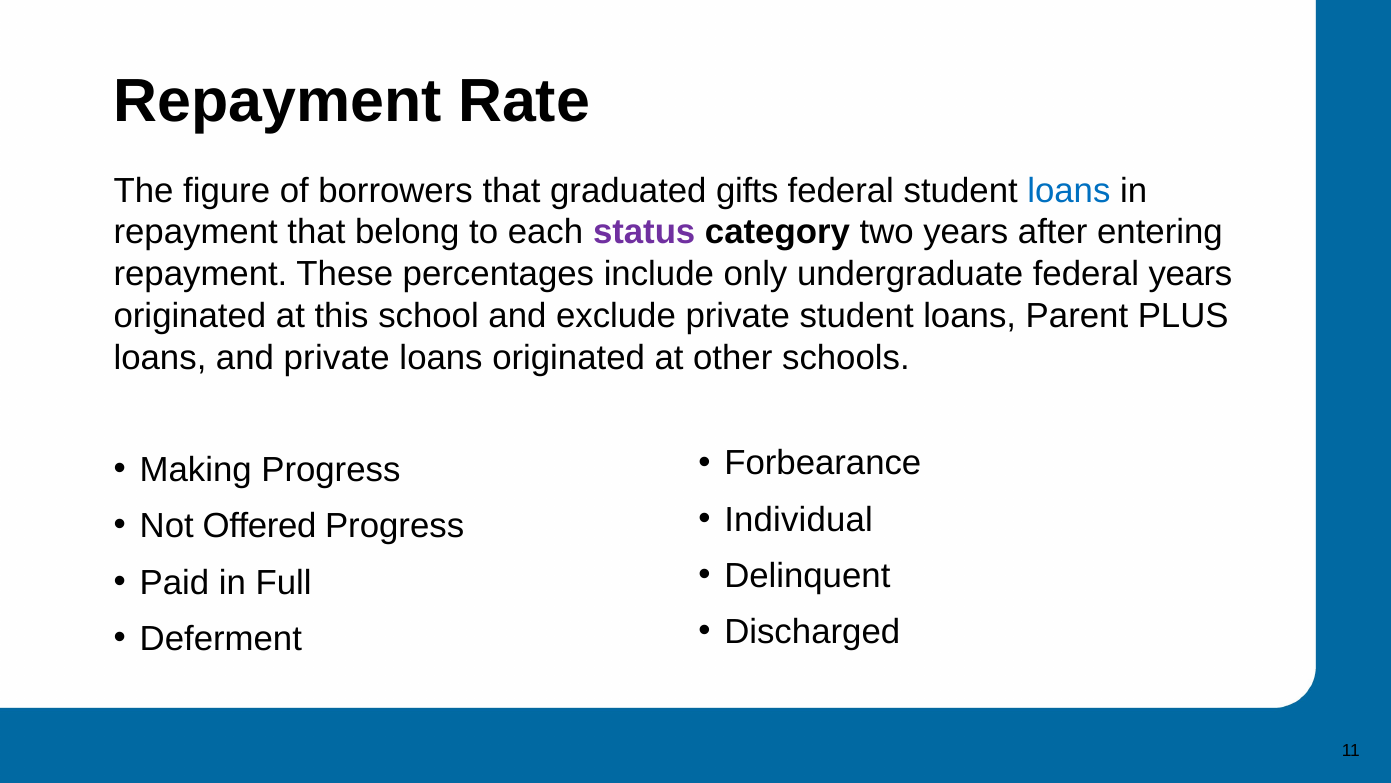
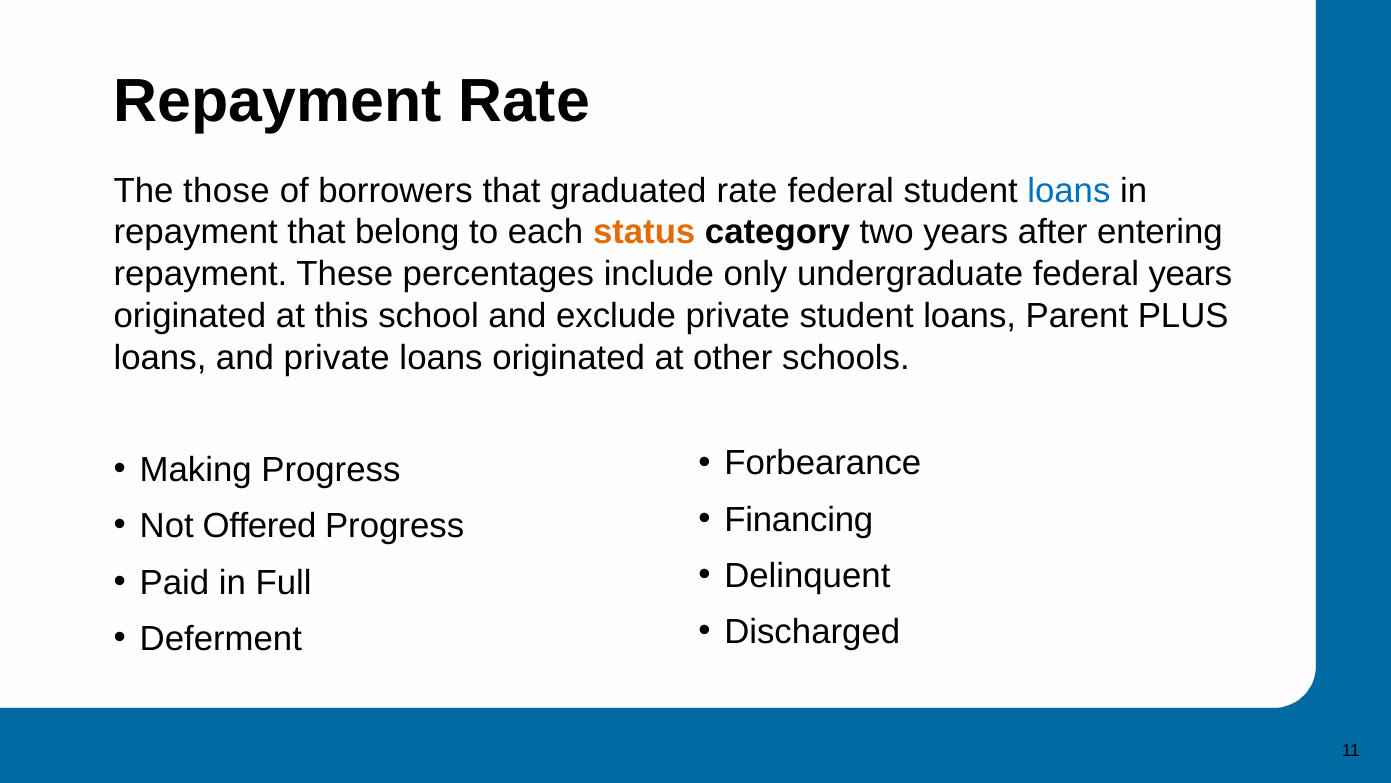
figure: figure -> those
graduated gifts: gifts -> rate
status colour: purple -> orange
Individual: Individual -> Financing
